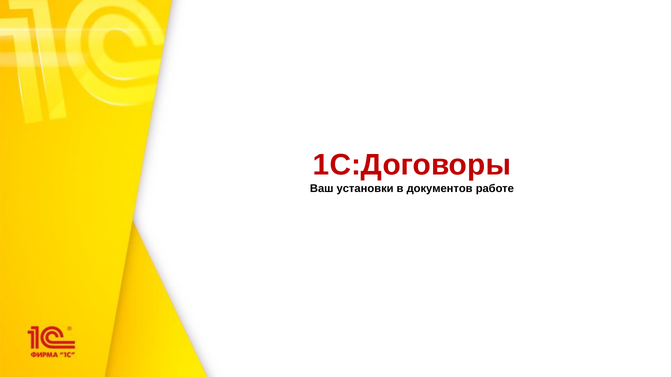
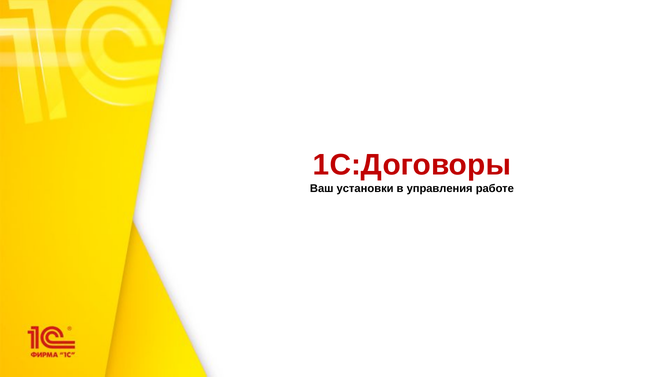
документов: документов -> управления
